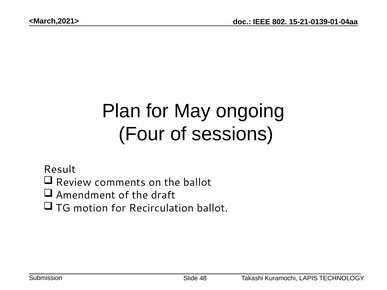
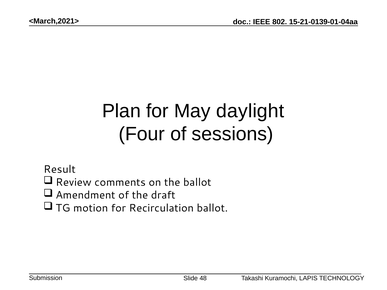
ongoing: ongoing -> daylight
